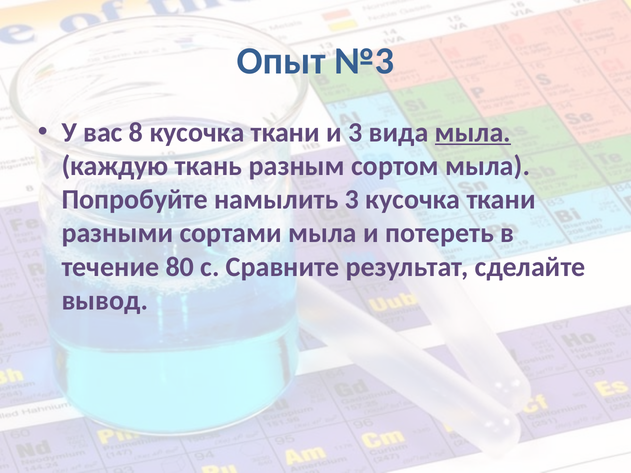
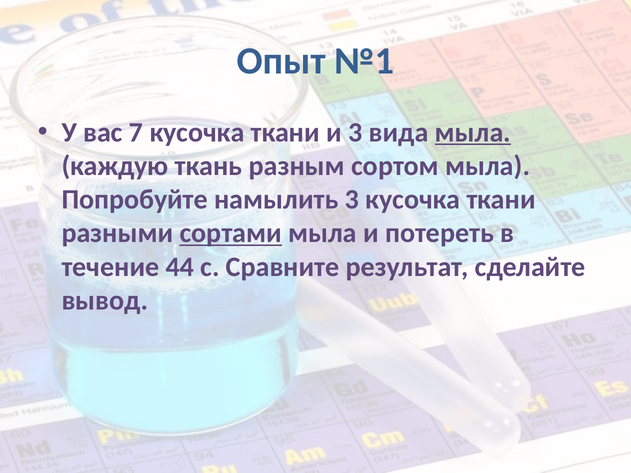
№3: №3 -> №1
8: 8 -> 7
сортами underline: none -> present
80: 80 -> 44
